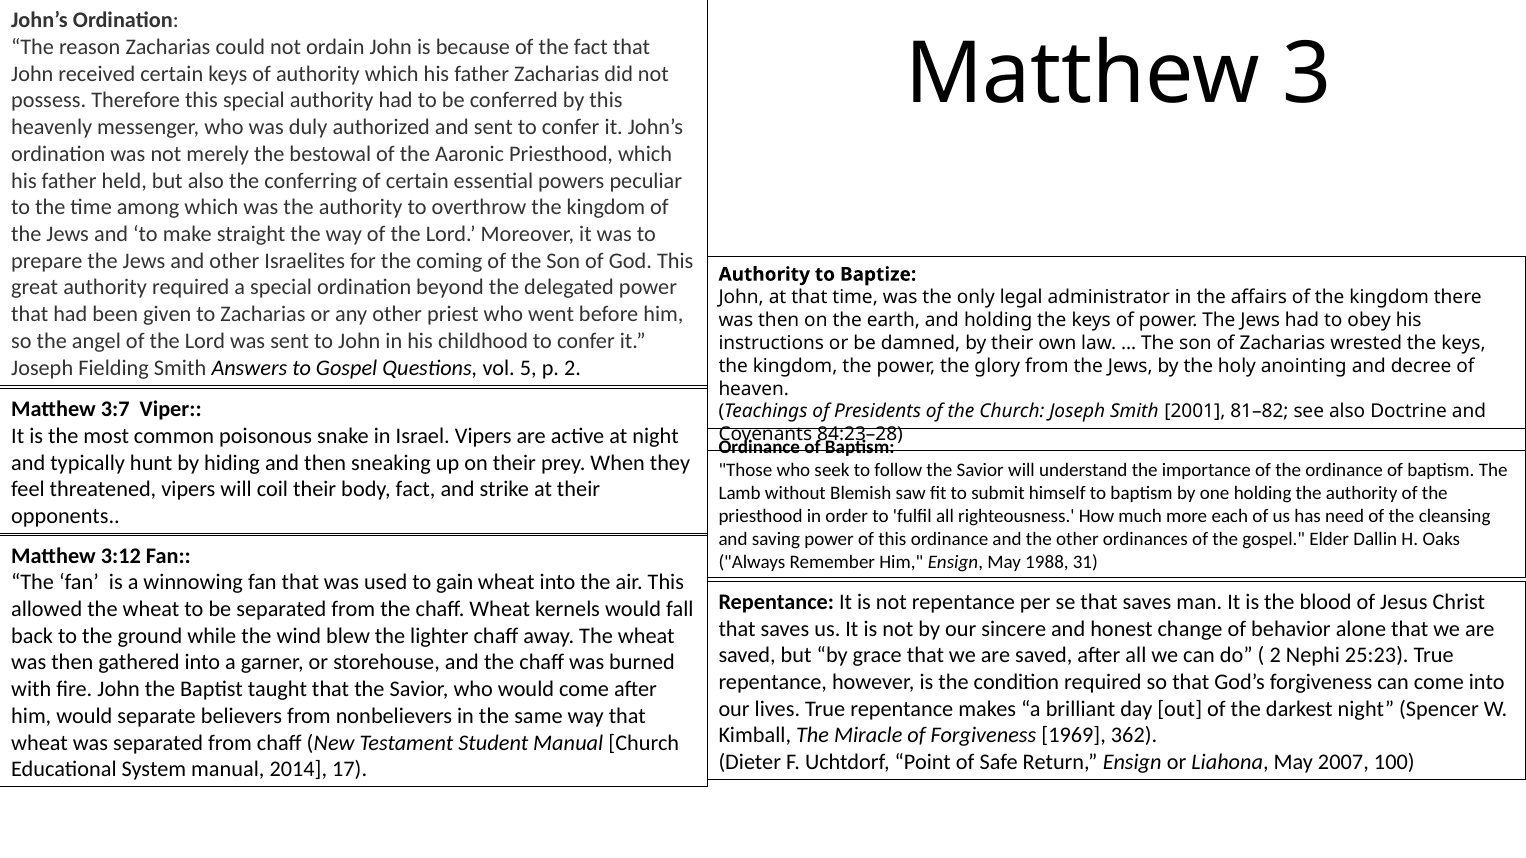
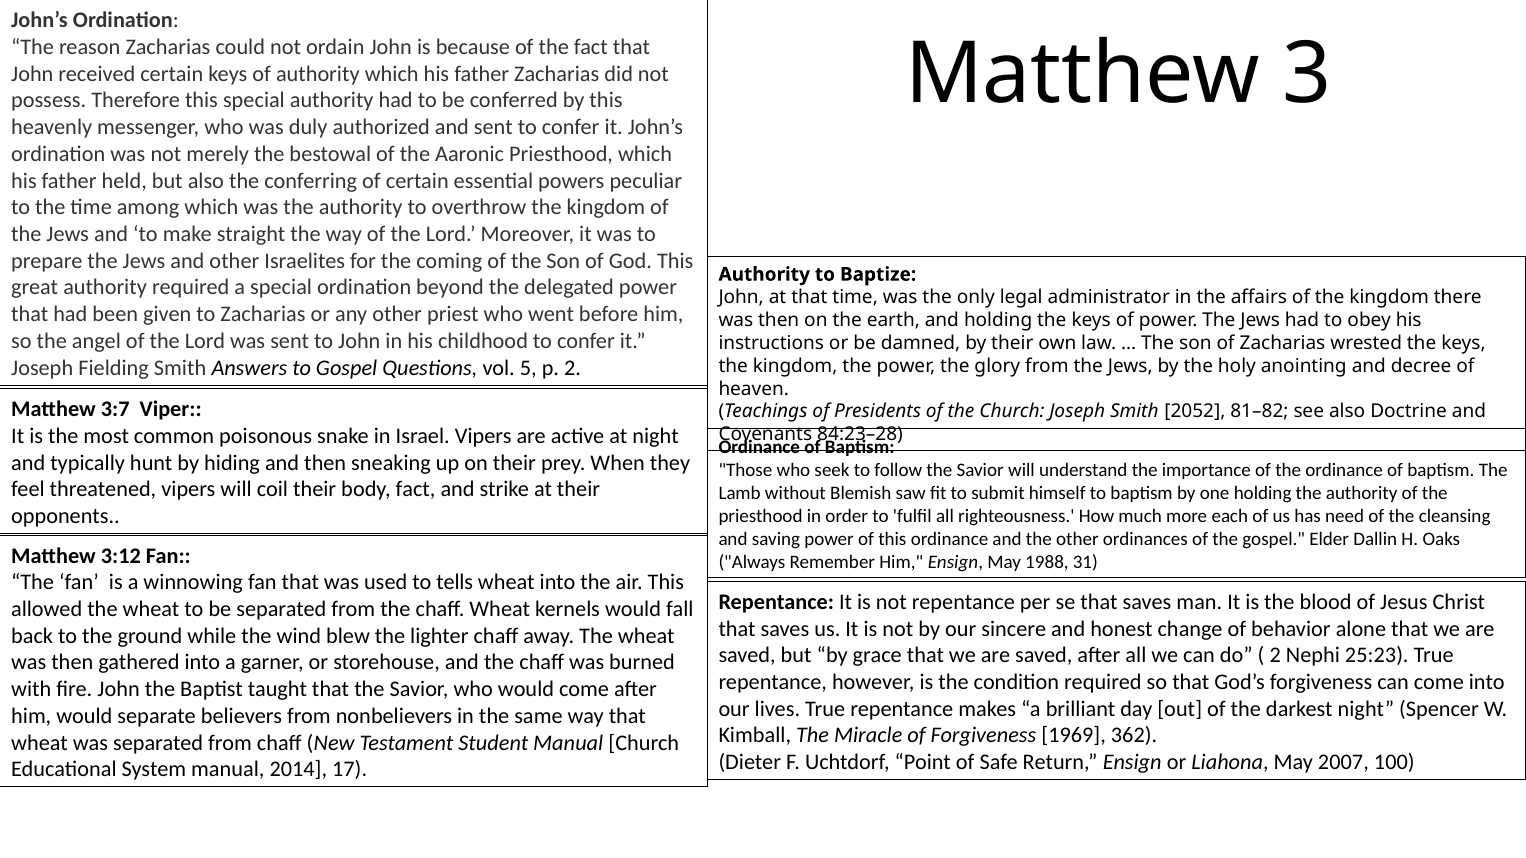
2001: 2001 -> 2052
gain: gain -> tells
